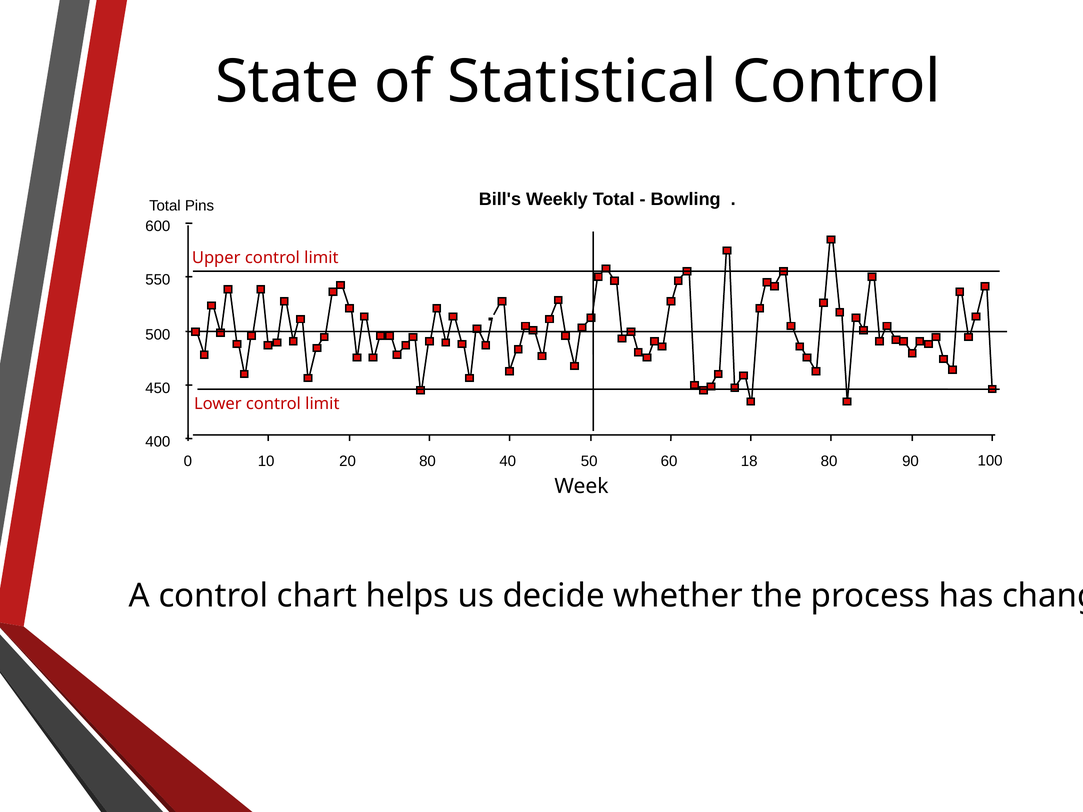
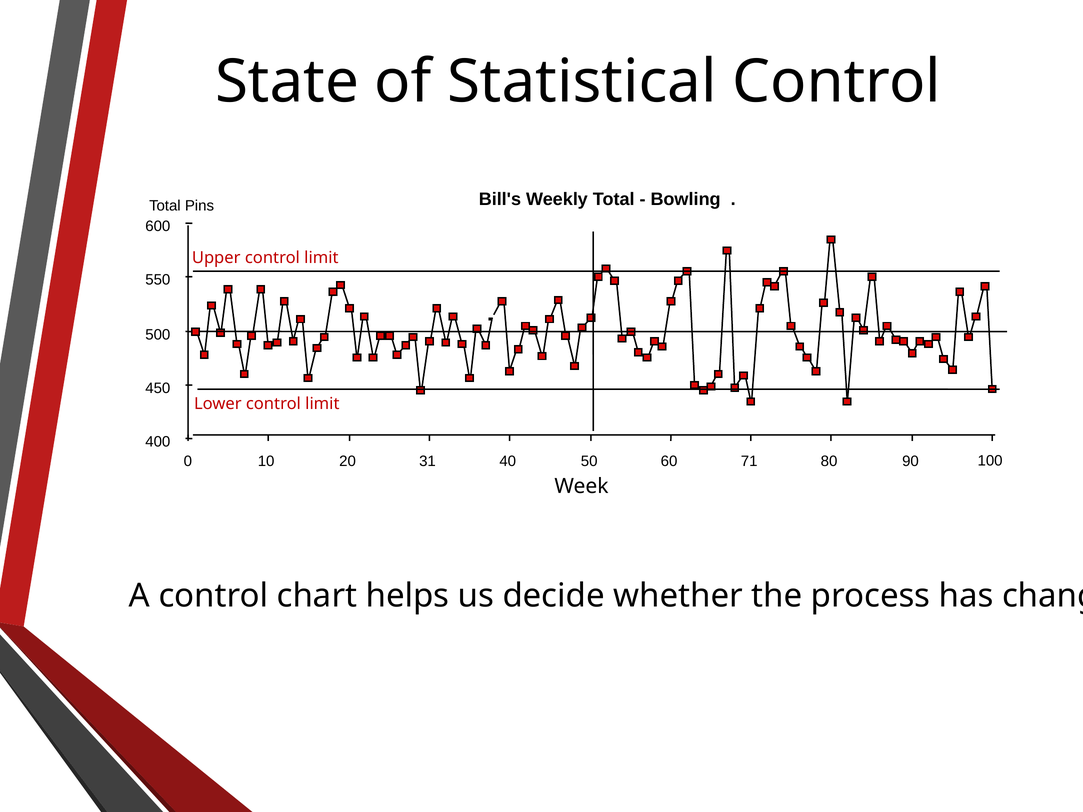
20 80: 80 -> 31
18: 18 -> 71
